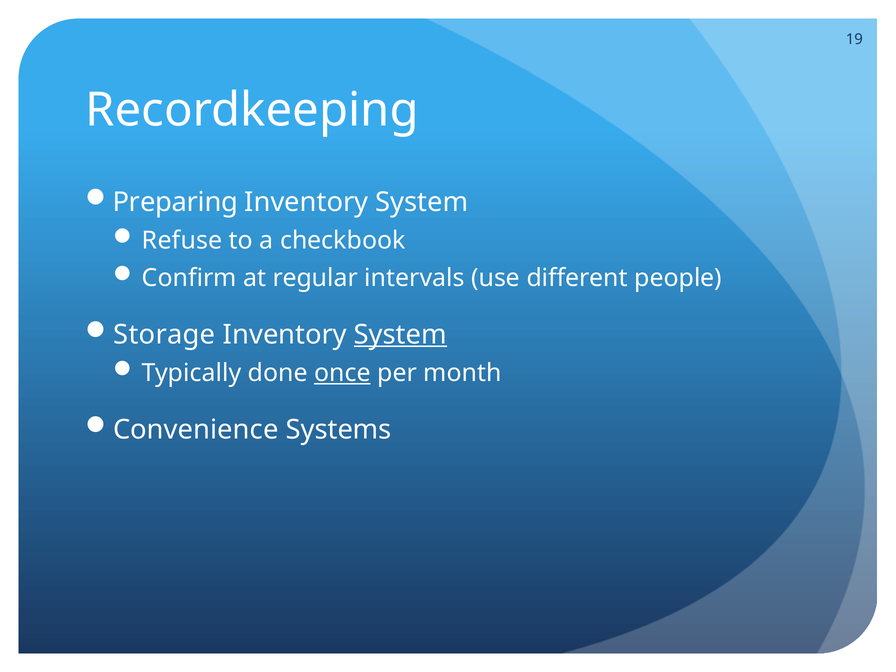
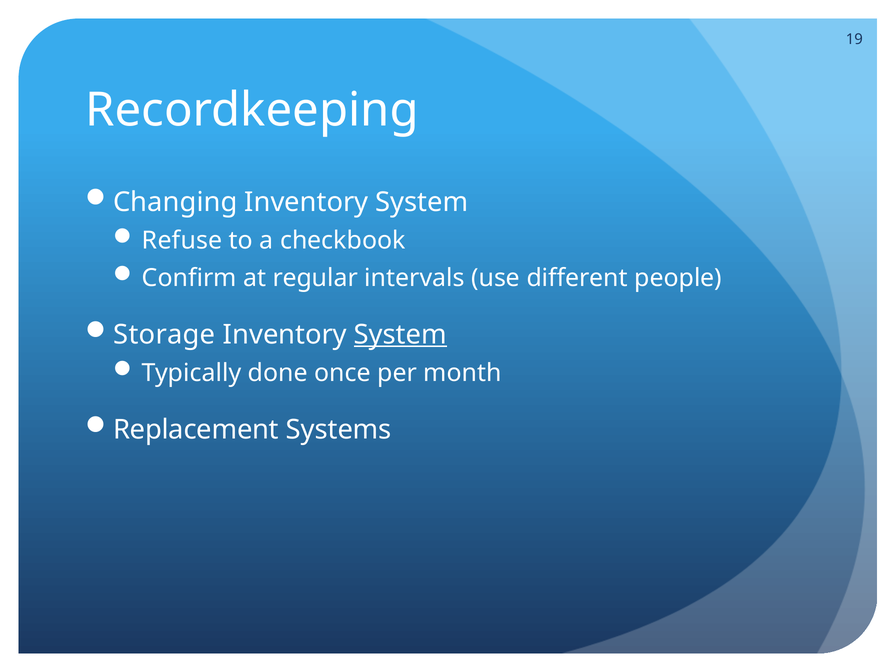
Preparing: Preparing -> Changing
once underline: present -> none
Convenience: Convenience -> Replacement
